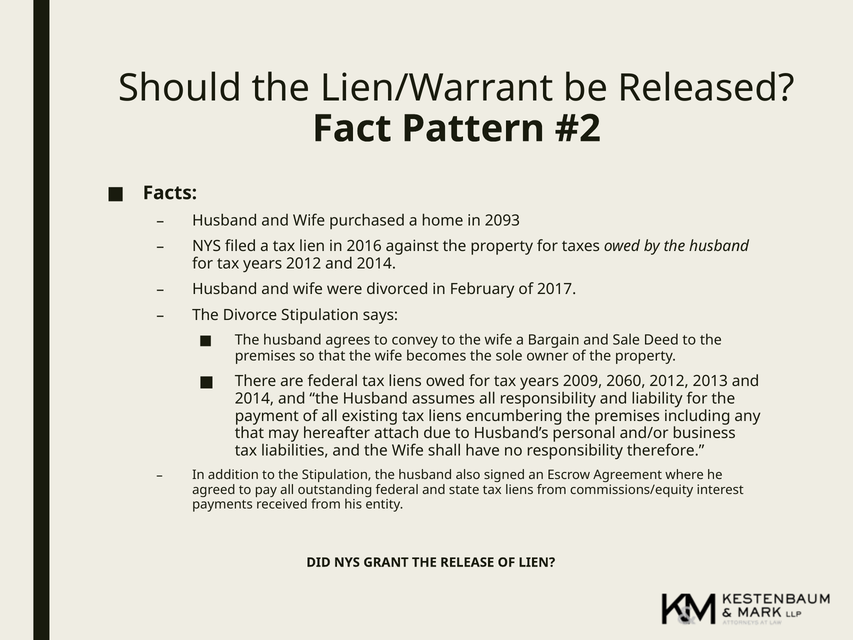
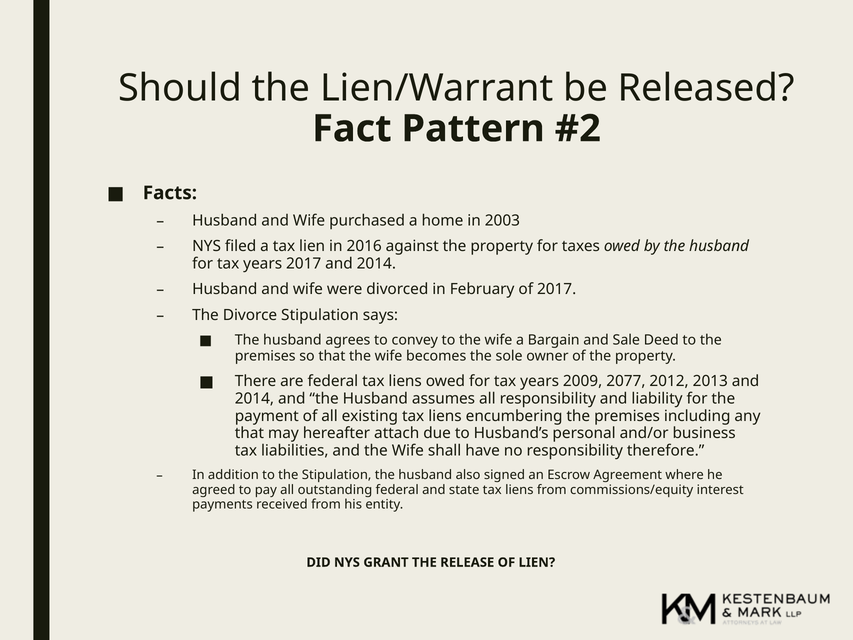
2093: 2093 -> 2003
years 2012: 2012 -> 2017
2060: 2060 -> 2077
